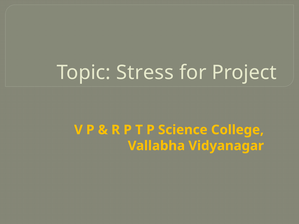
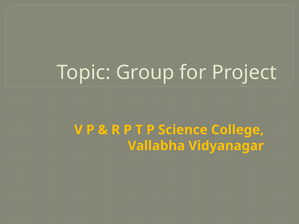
Stress: Stress -> Group
